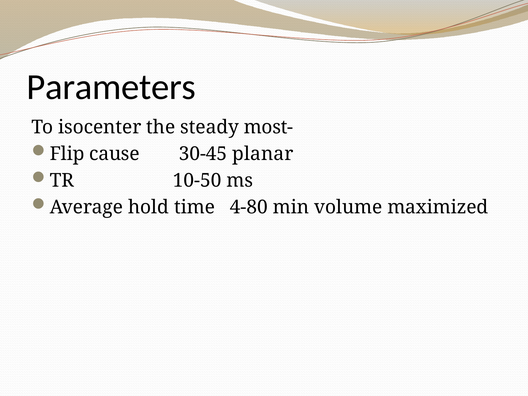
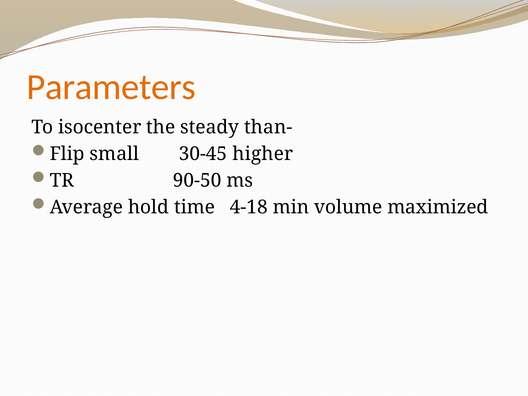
Parameters colour: black -> orange
most-: most- -> than-
cause: cause -> small
planar: planar -> higher
10-50: 10-50 -> 90-50
4-80: 4-80 -> 4-18
